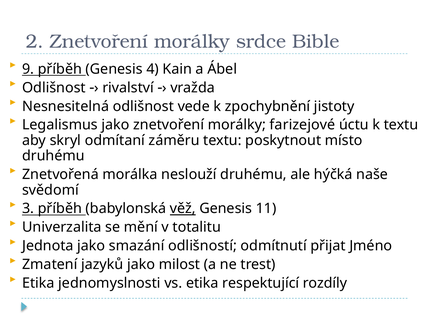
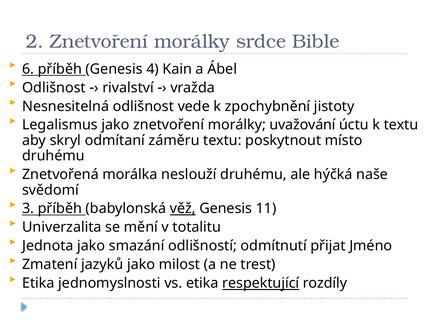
9: 9 -> 6
farizejové: farizejové -> uvažování
respektující underline: none -> present
